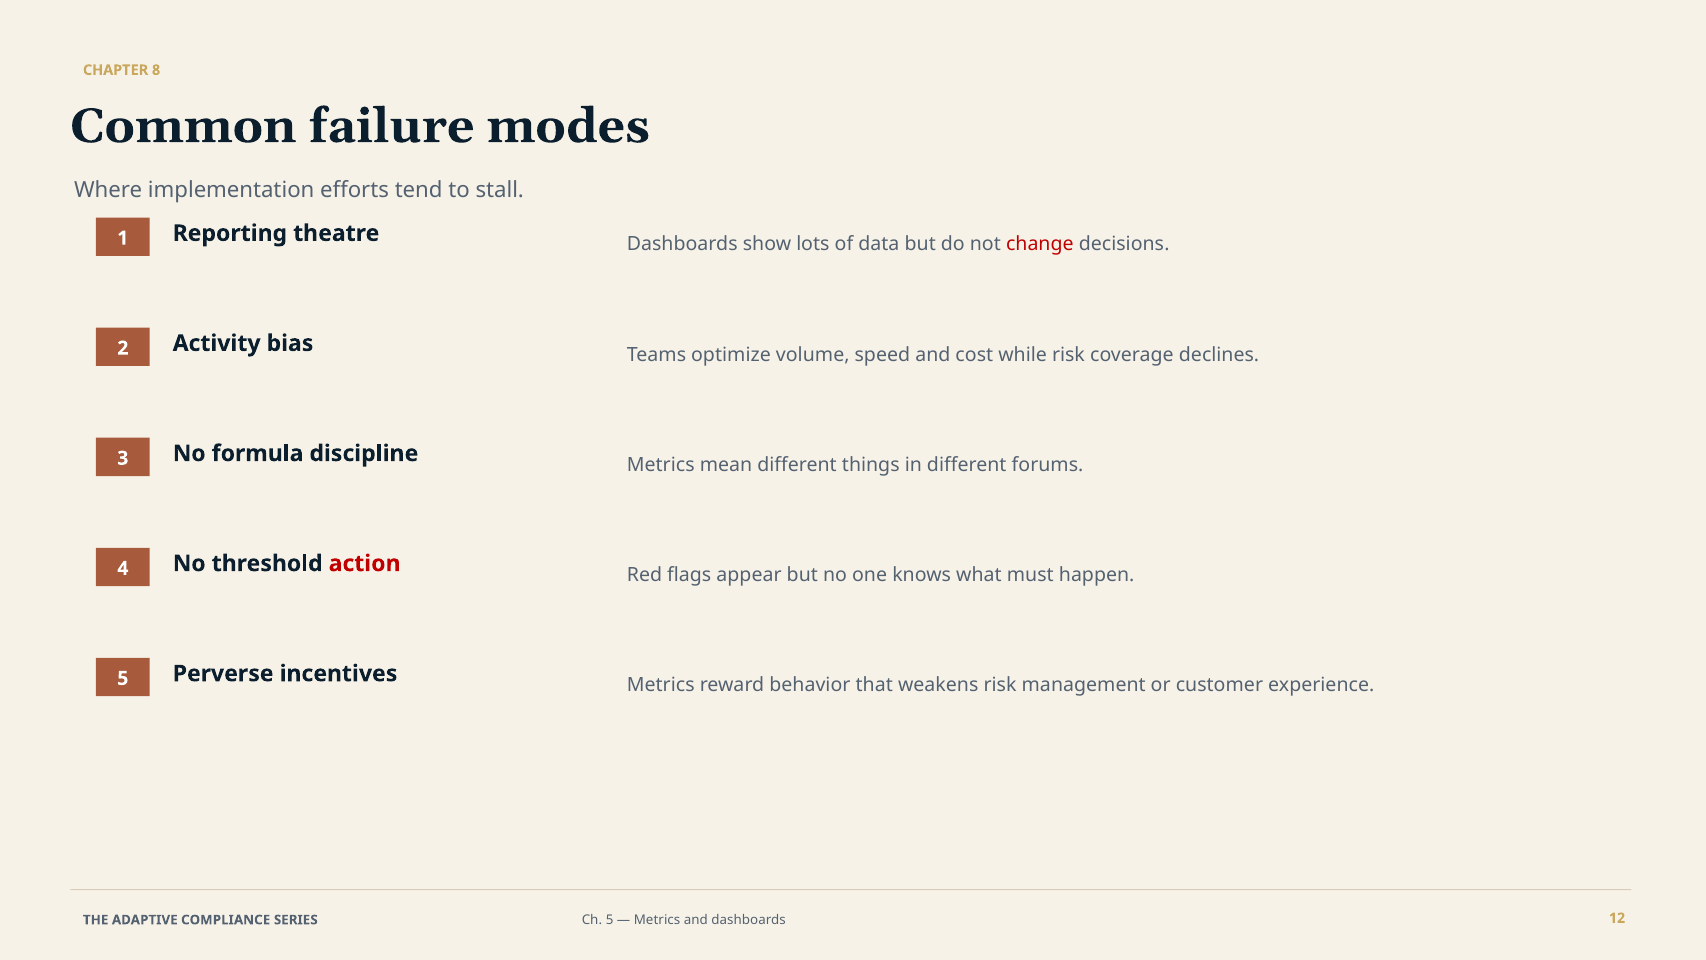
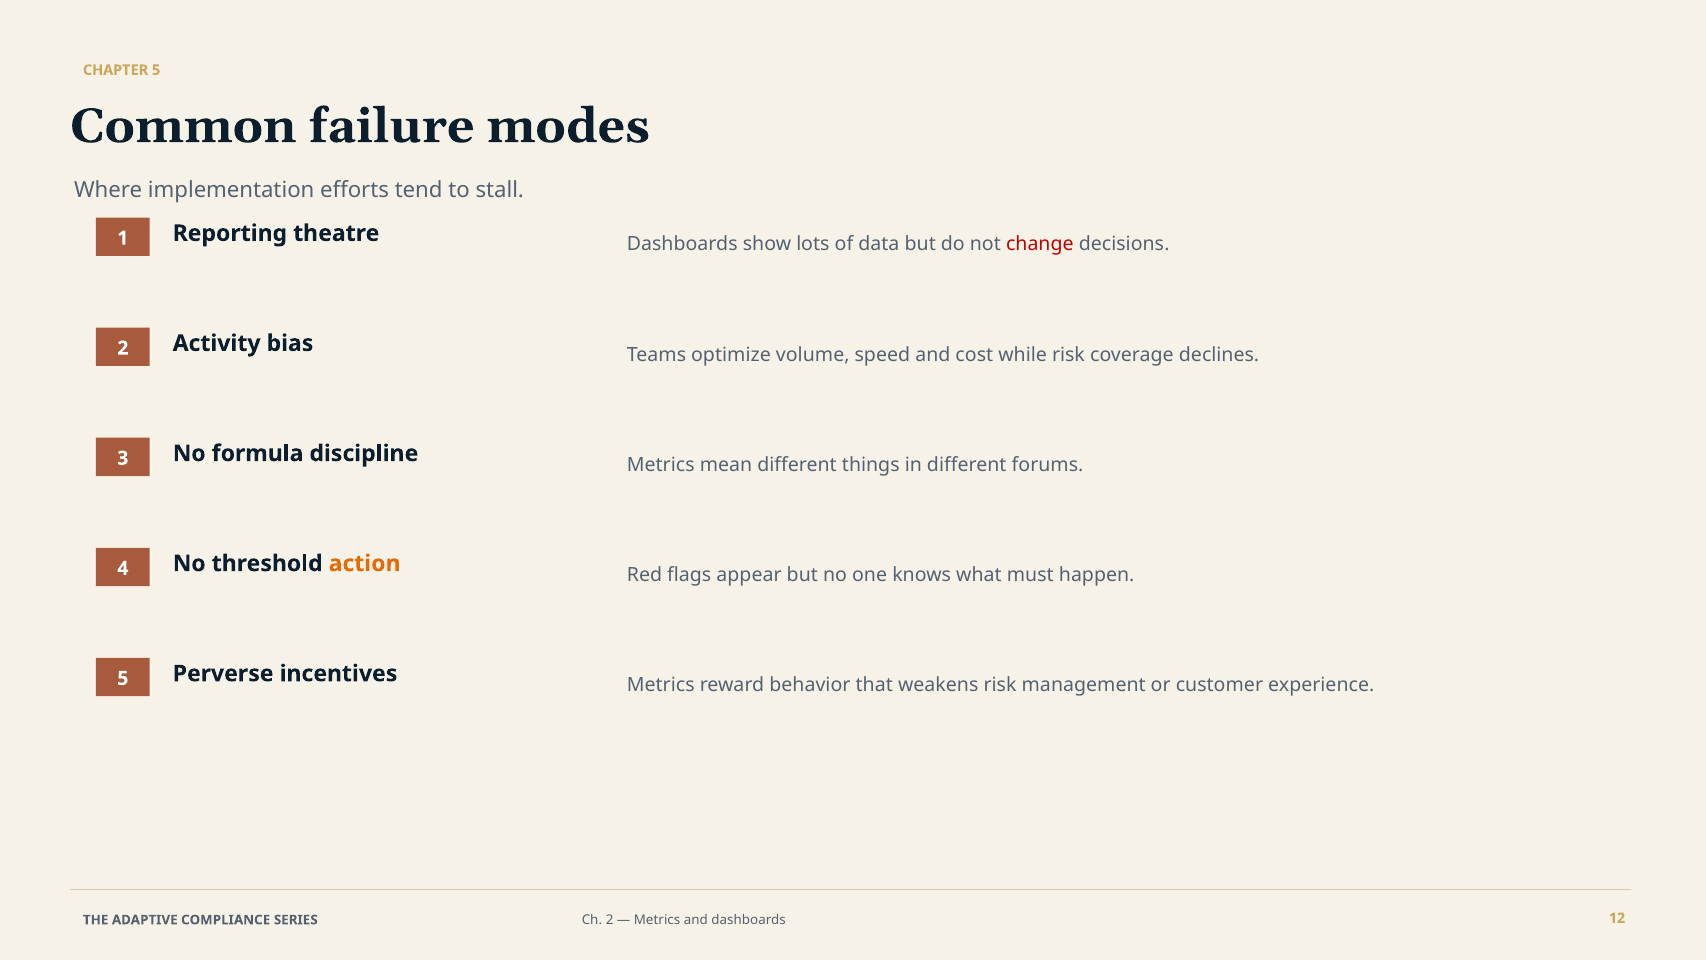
CHAPTER 8: 8 -> 5
action colour: red -> orange
Ch 5: 5 -> 2
